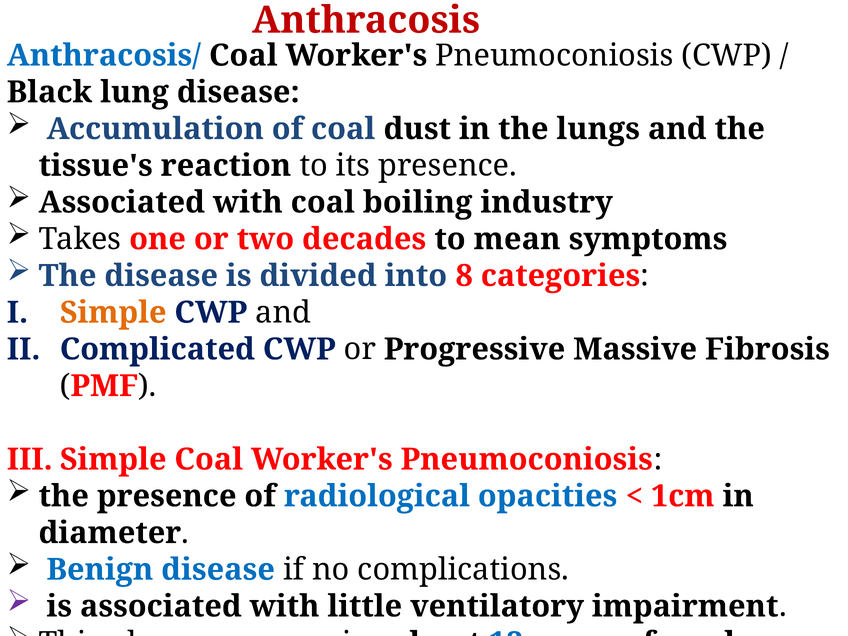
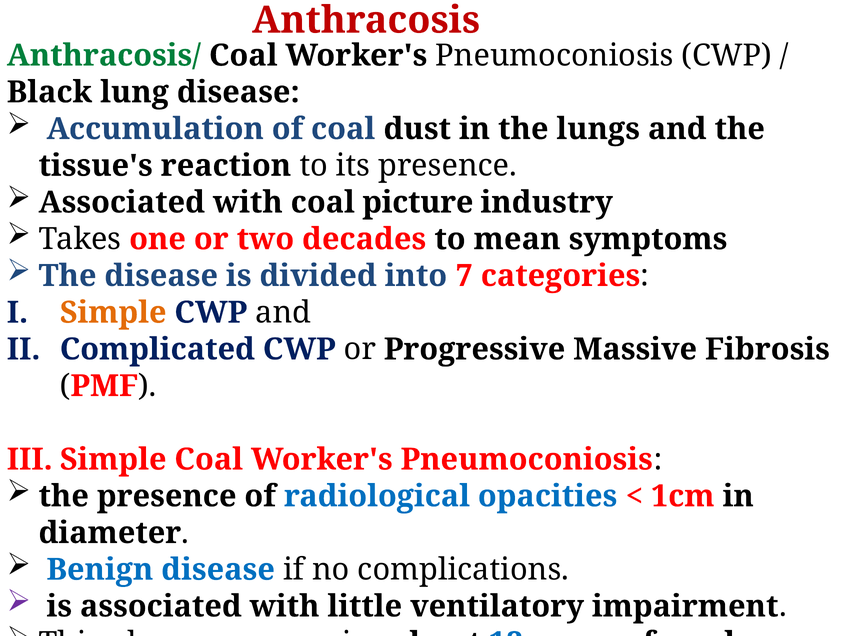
Anthracosis/ colour: blue -> green
boiling: boiling -> picture
8: 8 -> 7
